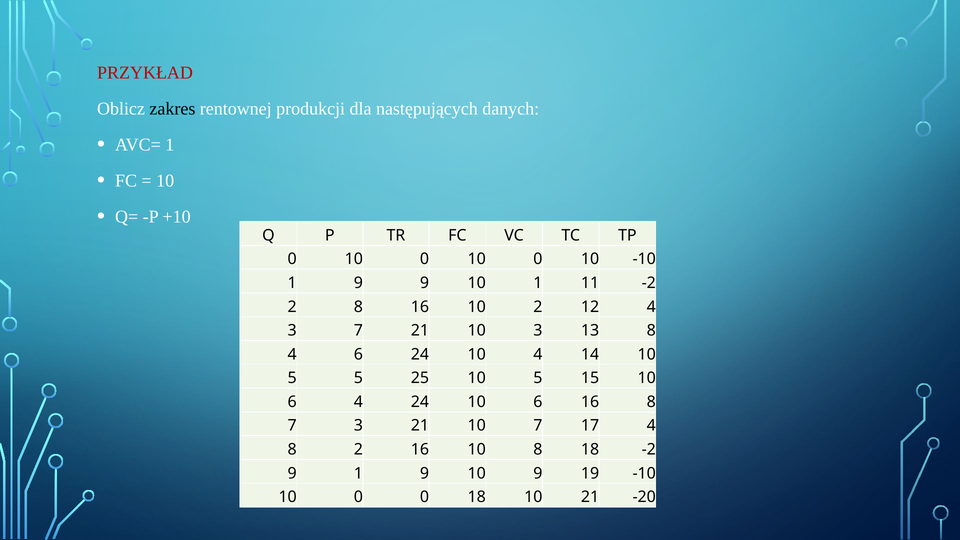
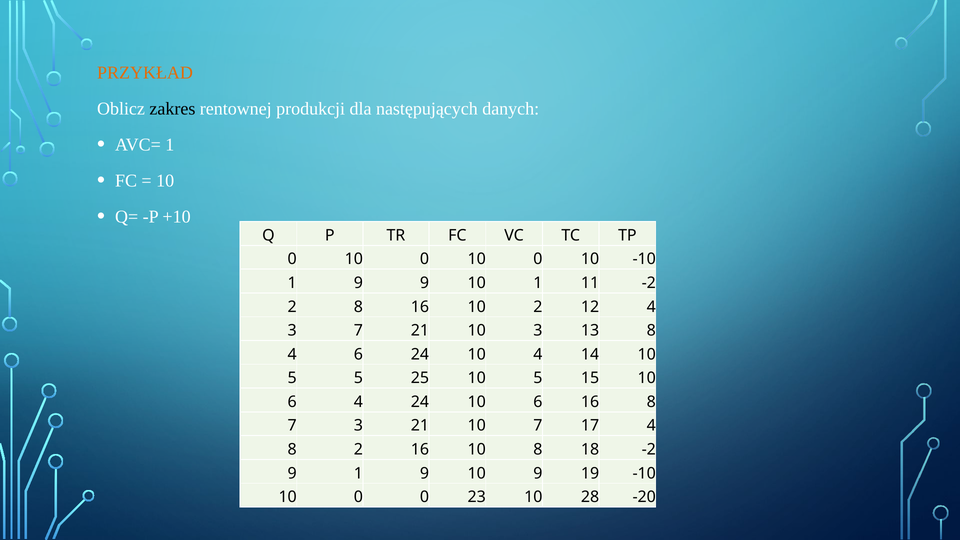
PRZYKŁAD colour: red -> orange
0 18: 18 -> 23
10 21: 21 -> 28
